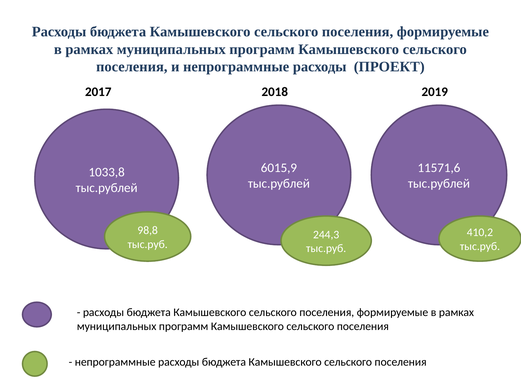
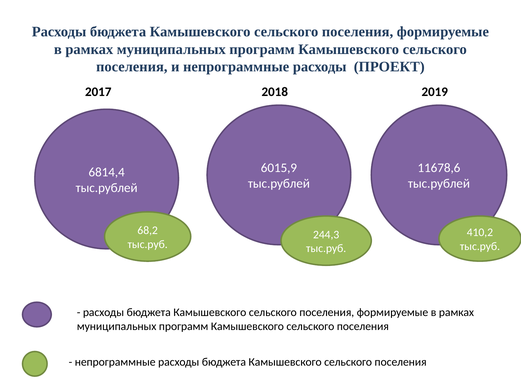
11571,6: 11571,6 -> 11678,6
1033,8: 1033,8 -> 6814,4
98,8: 98,8 -> 68,2
